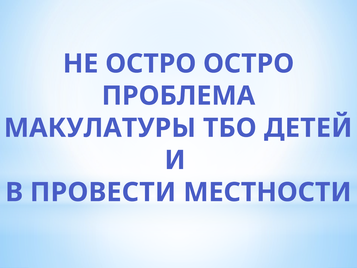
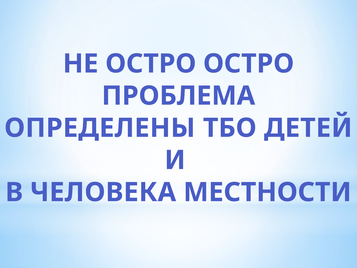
МАКУЛАТУРЫ: МАКУЛАТУРЫ -> ОПРЕДЕЛЕНЫ
ПРОВЕСТИ: ПРОВЕСТИ -> ЧЕЛОВЕКА
